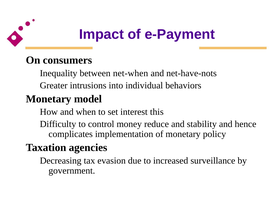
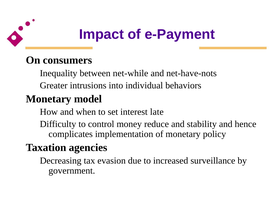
net-when: net-when -> net-while
this: this -> late
